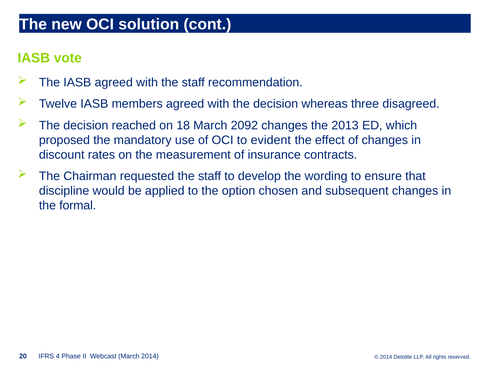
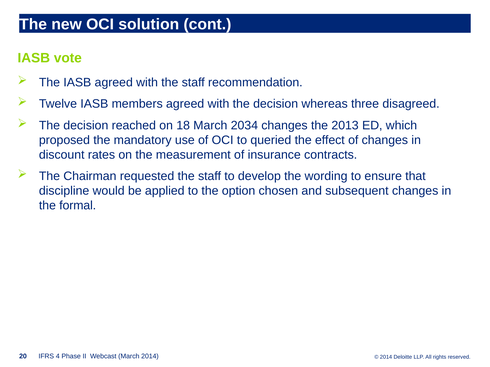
2092: 2092 -> 2034
evident: evident -> queried
